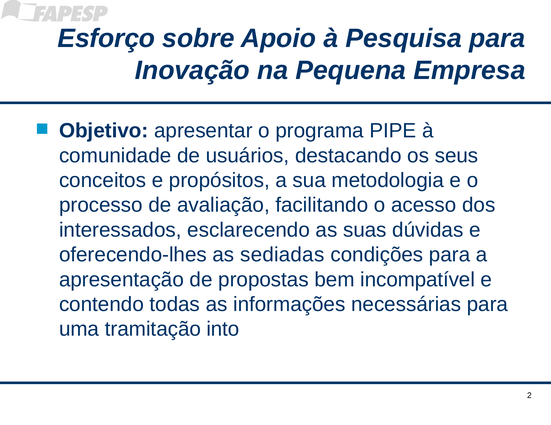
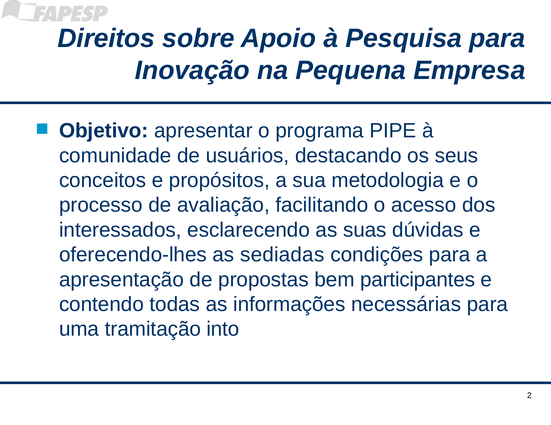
Esforço: Esforço -> Direitos
incompatível: incompatível -> participantes
